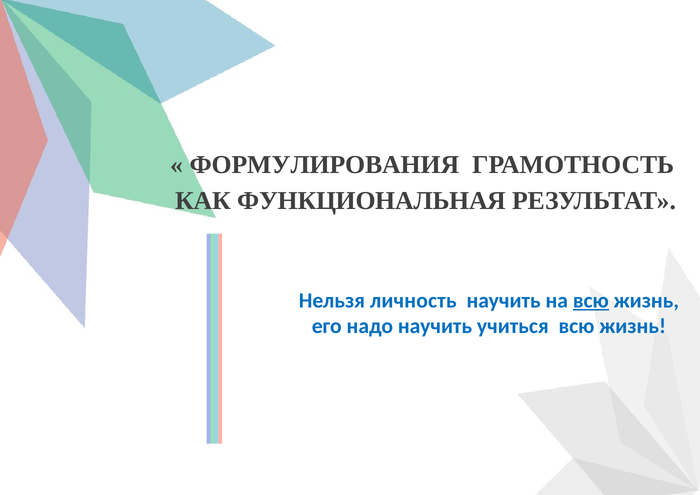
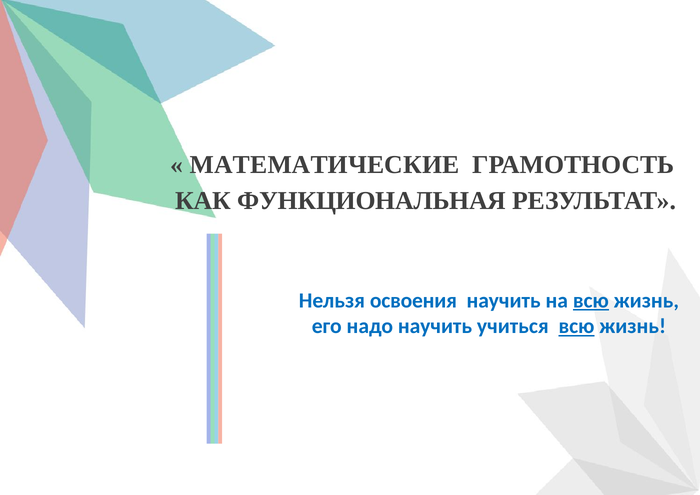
ФОРМУЛИРОВАНИЯ: ФОРМУЛИРОВАНИЯ -> МАТЕМАТИЧЕСКИЕ
личность: личность -> освоения
всю at (577, 326) underline: none -> present
